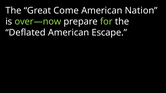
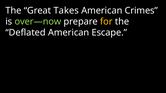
Come: Come -> Takes
Nation: Nation -> Crimes
for colour: light green -> yellow
